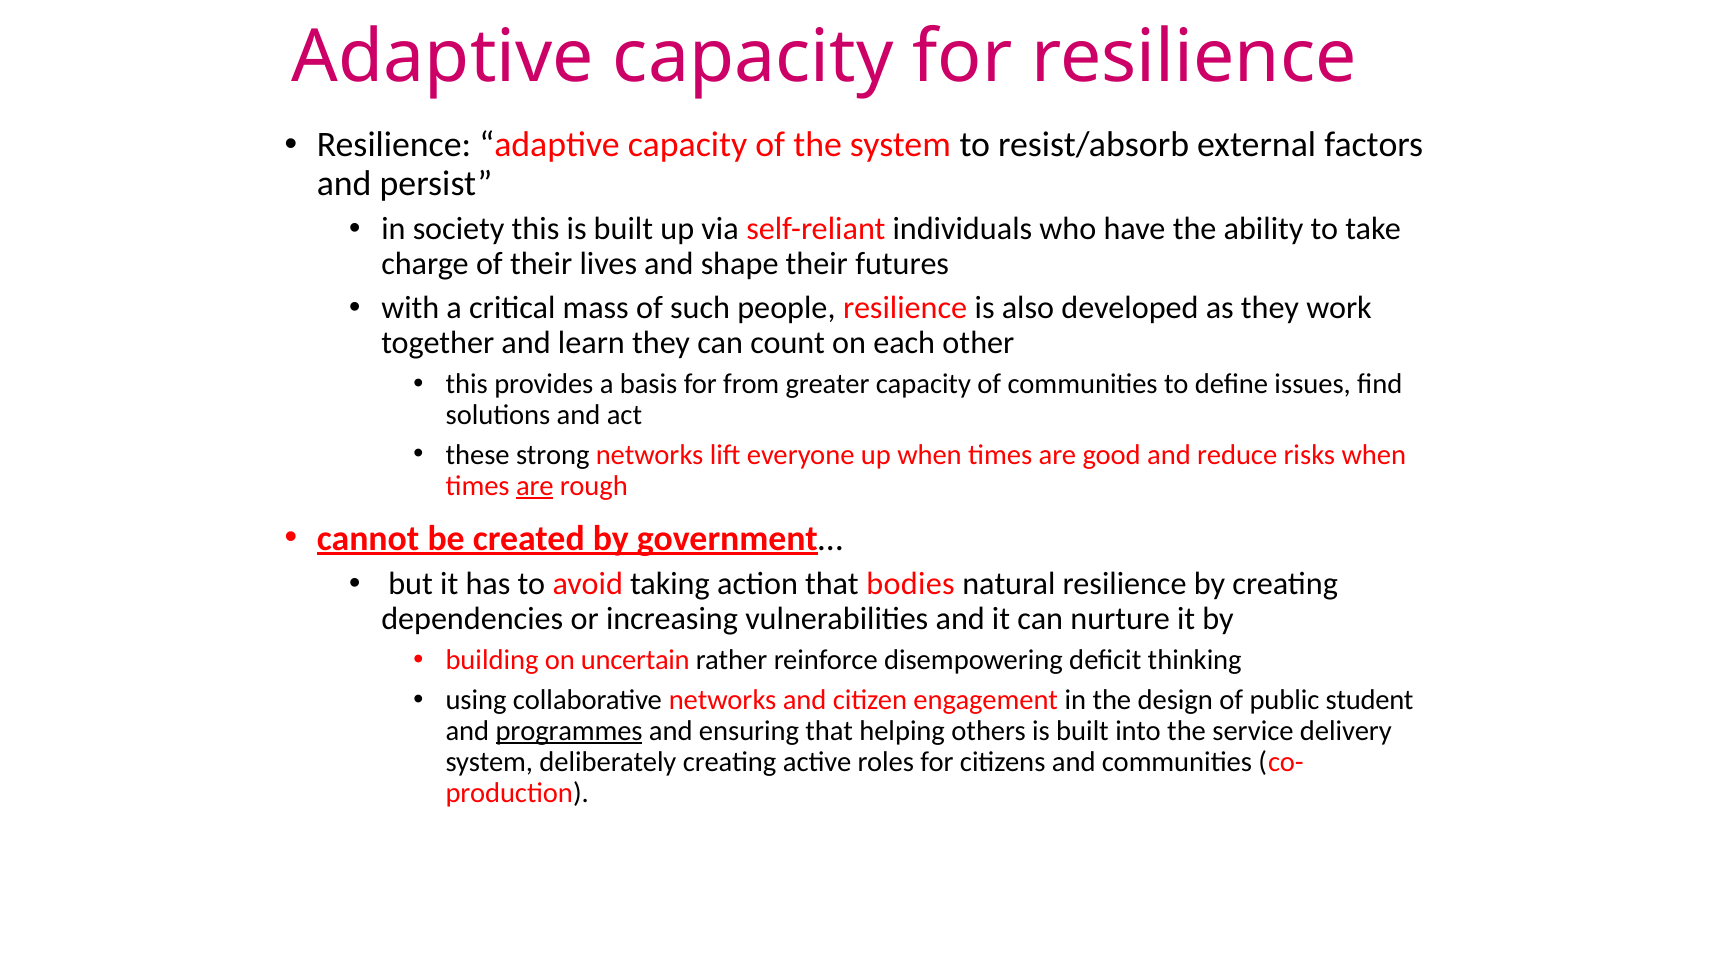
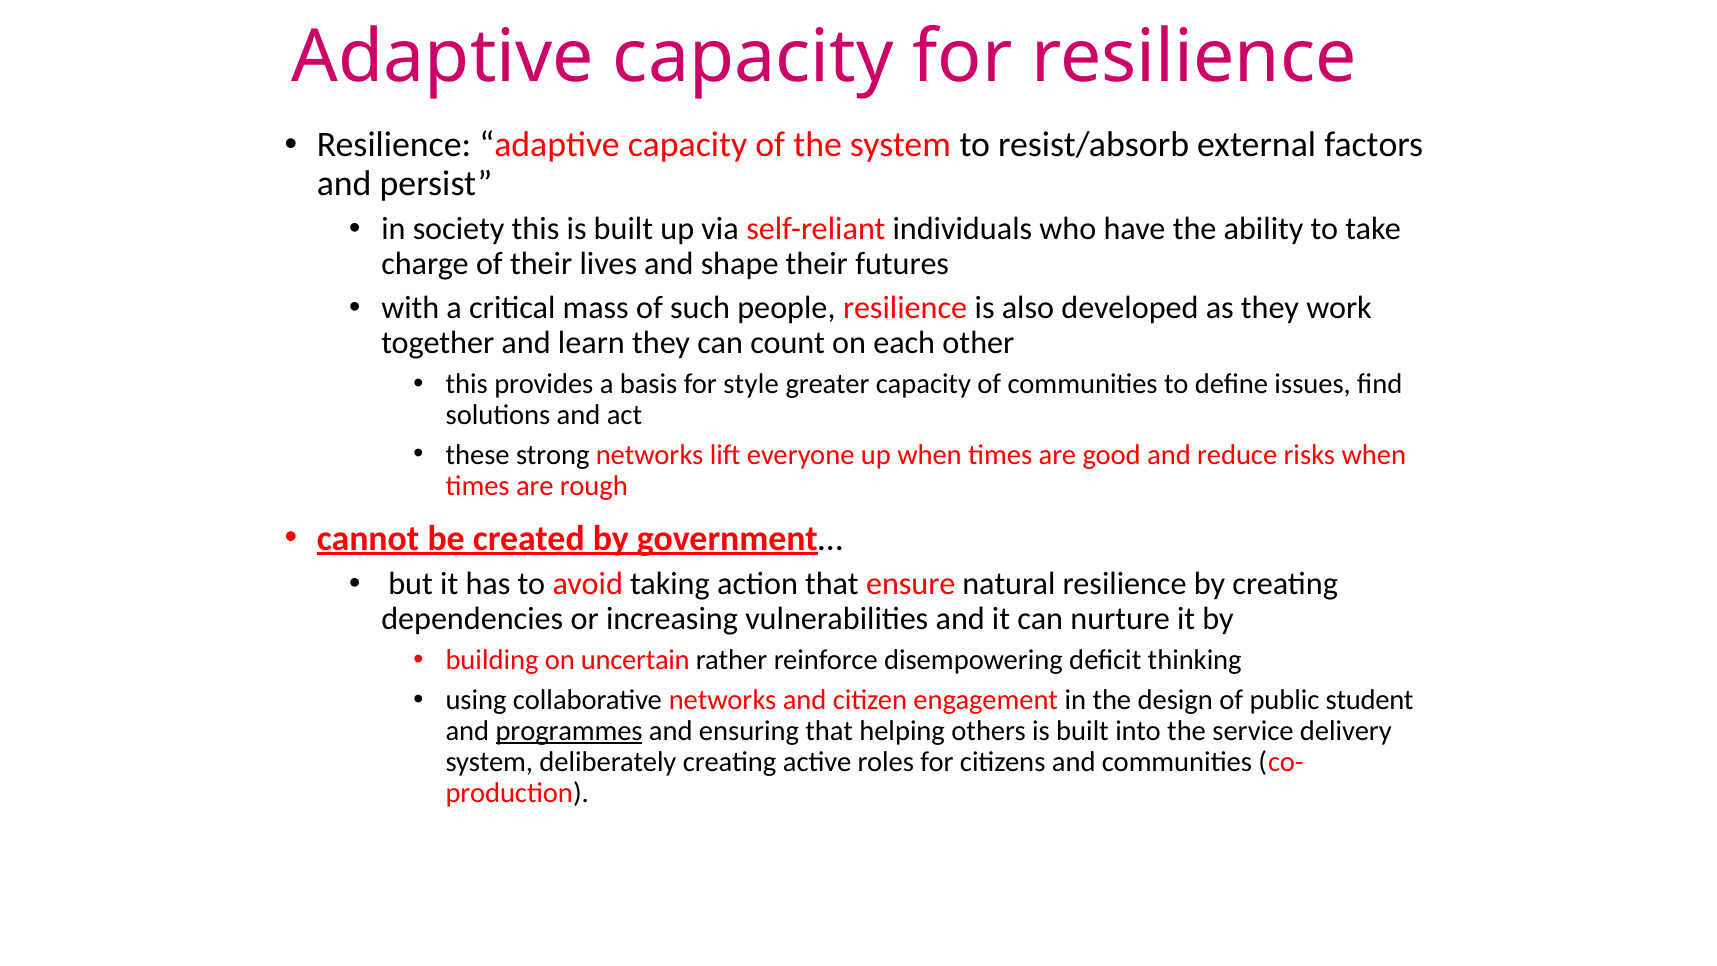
from: from -> style
are at (535, 485) underline: present -> none
bodies: bodies -> ensure
